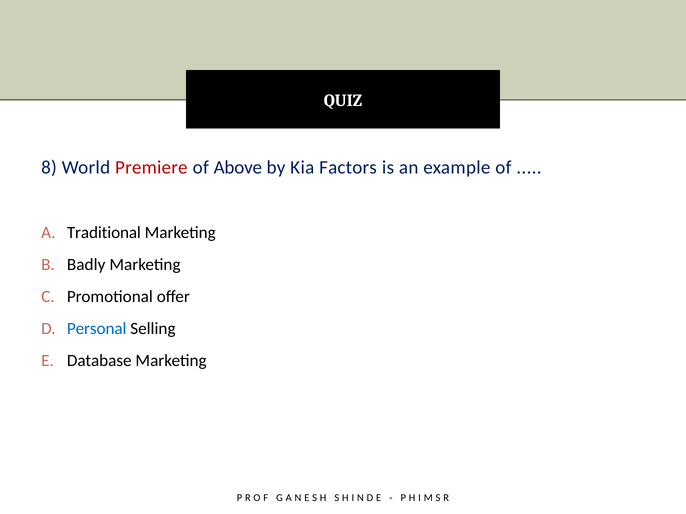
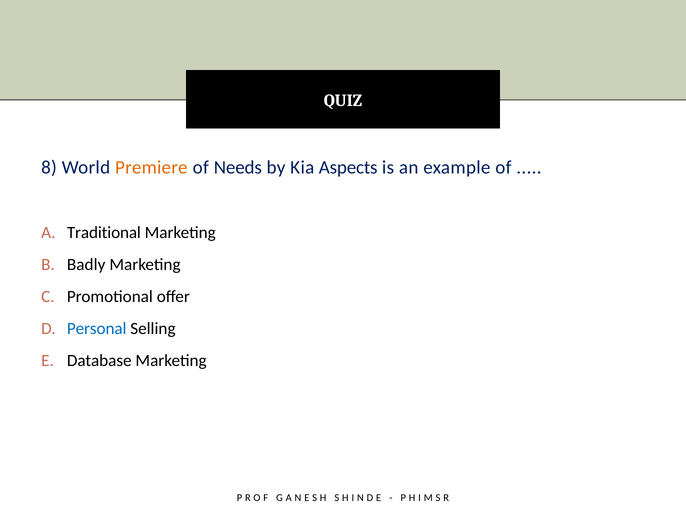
Premiere colour: red -> orange
Above: Above -> Needs
Factors: Factors -> Aspects
